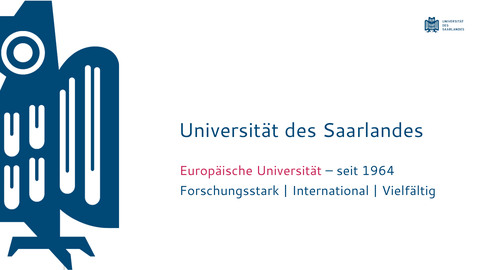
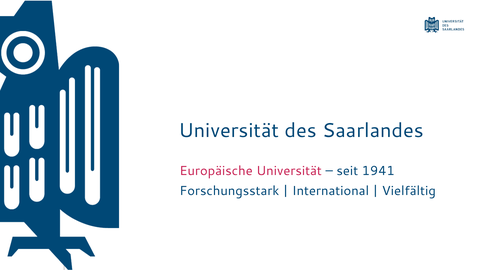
1964: 1964 -> 1941
